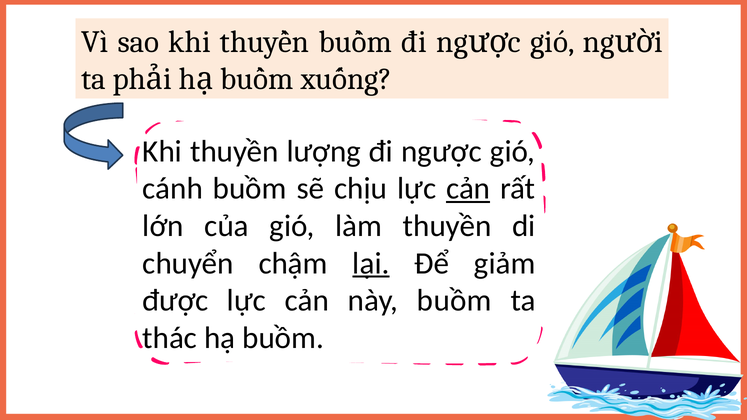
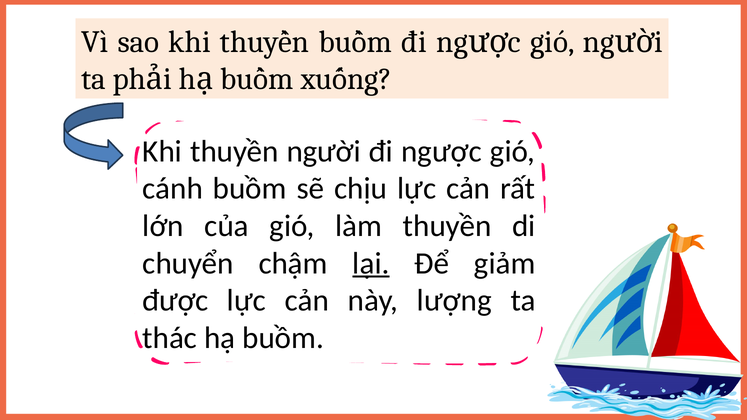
lượng: lượng -> người
cản at (468, 189) underline: present -> none
này buồm: buồm -> lượng
